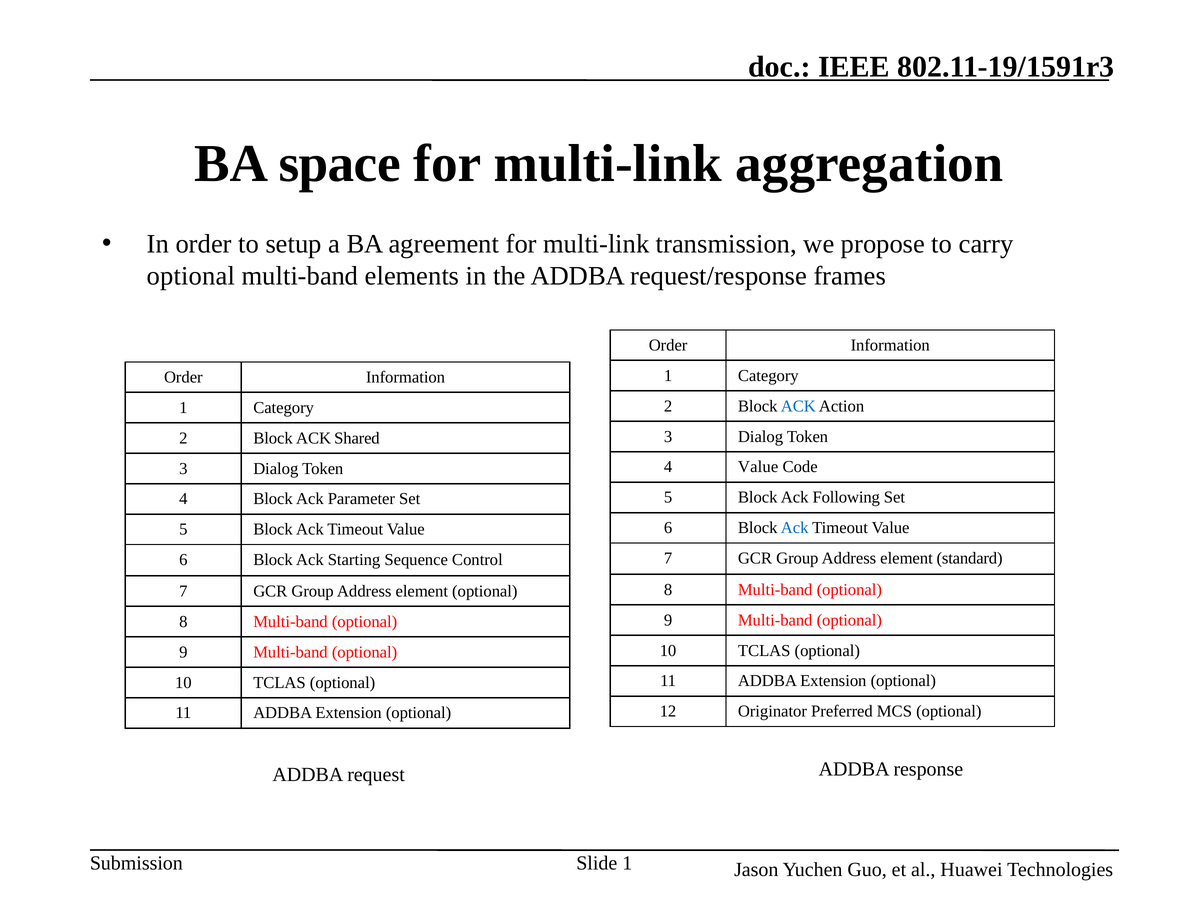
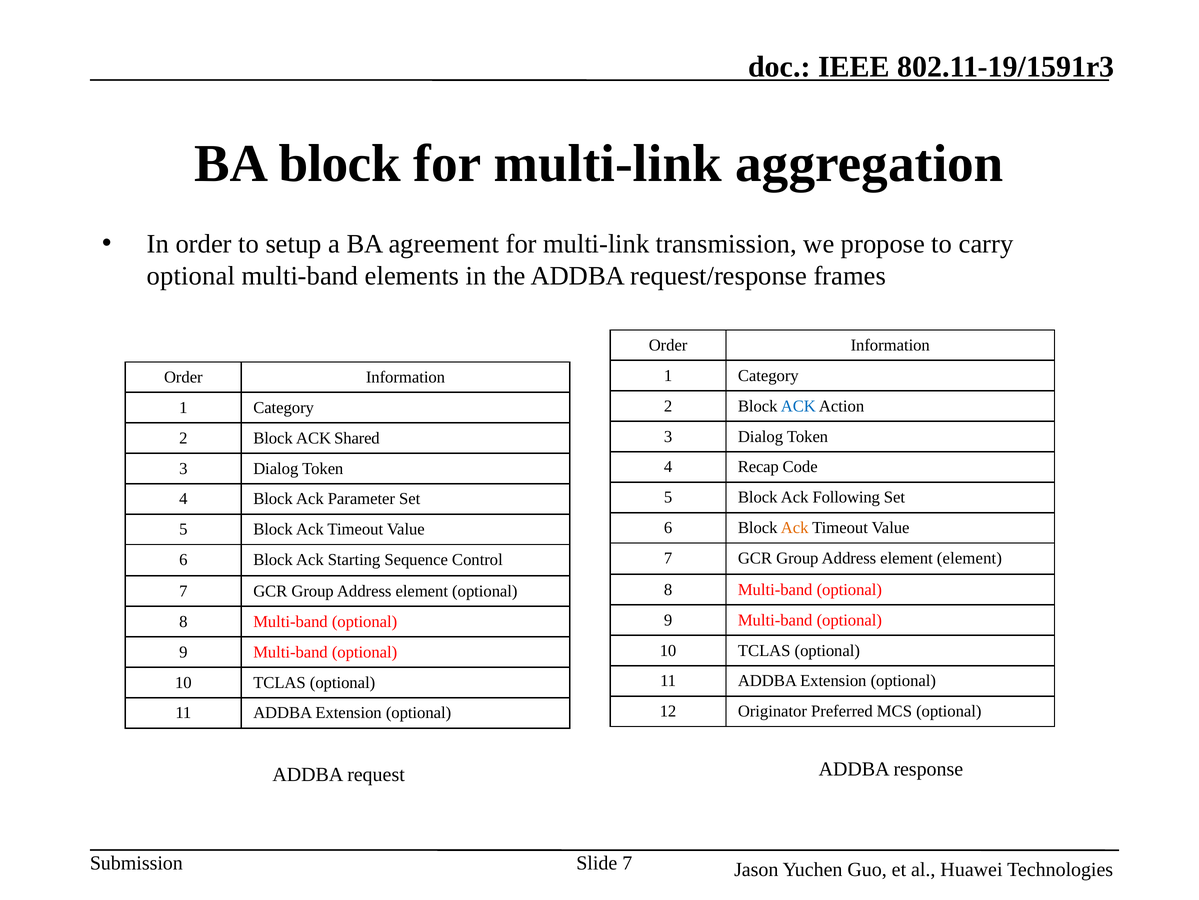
BA space: space -> block
4 Value: Value -> Recap
Ack at (795, 527) colour: blue -> orange
element standard: standard -> element
Slide 1: 1 -> 7
